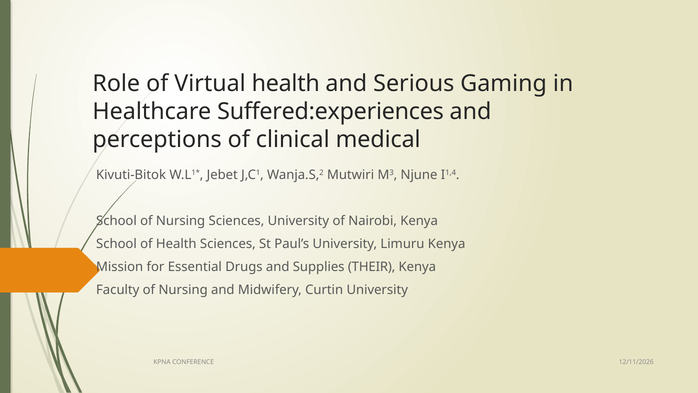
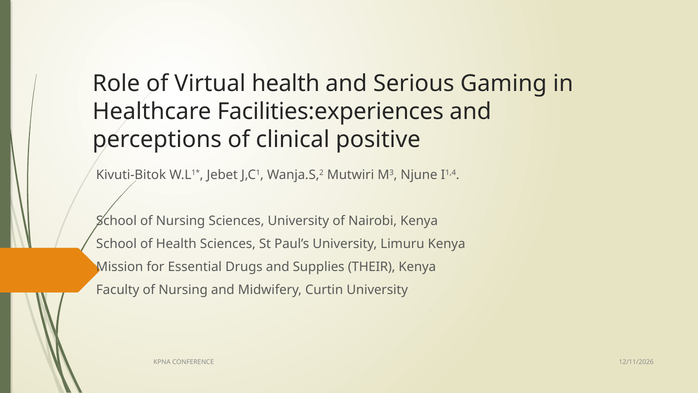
Suffered:experiences: Suffered:experiences -> Facilities:experiences
medical: medical -> positive
